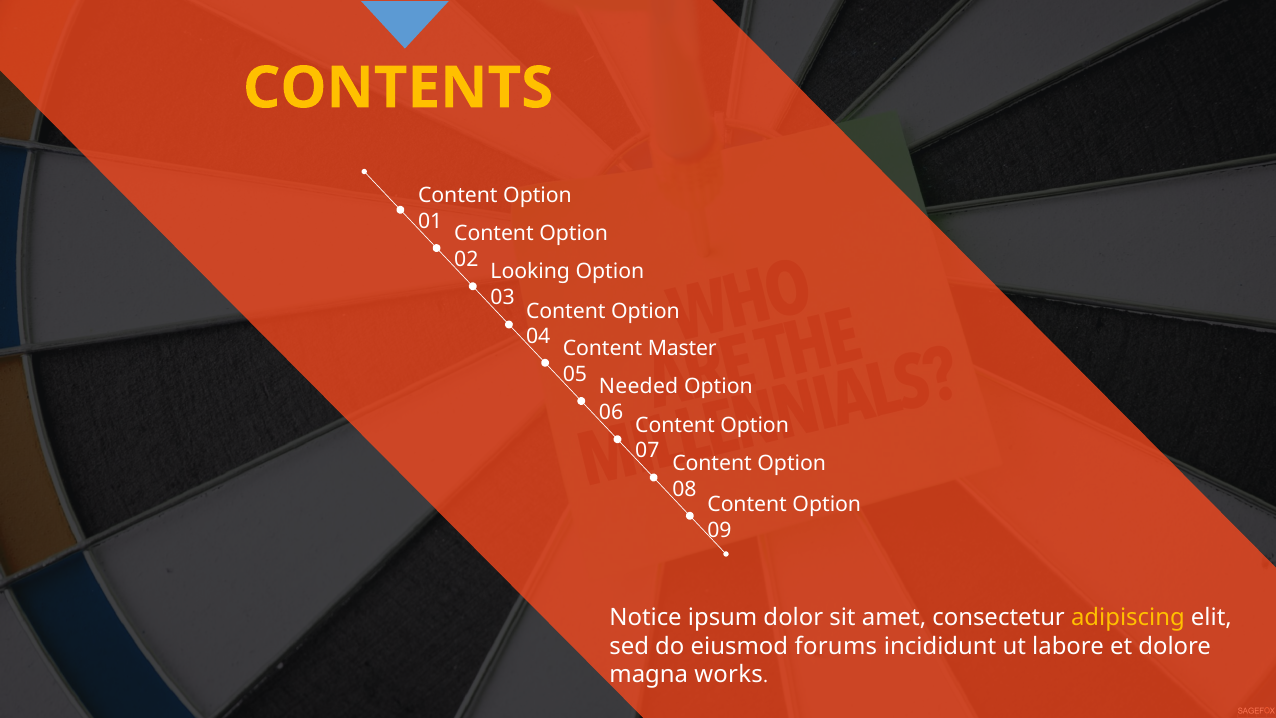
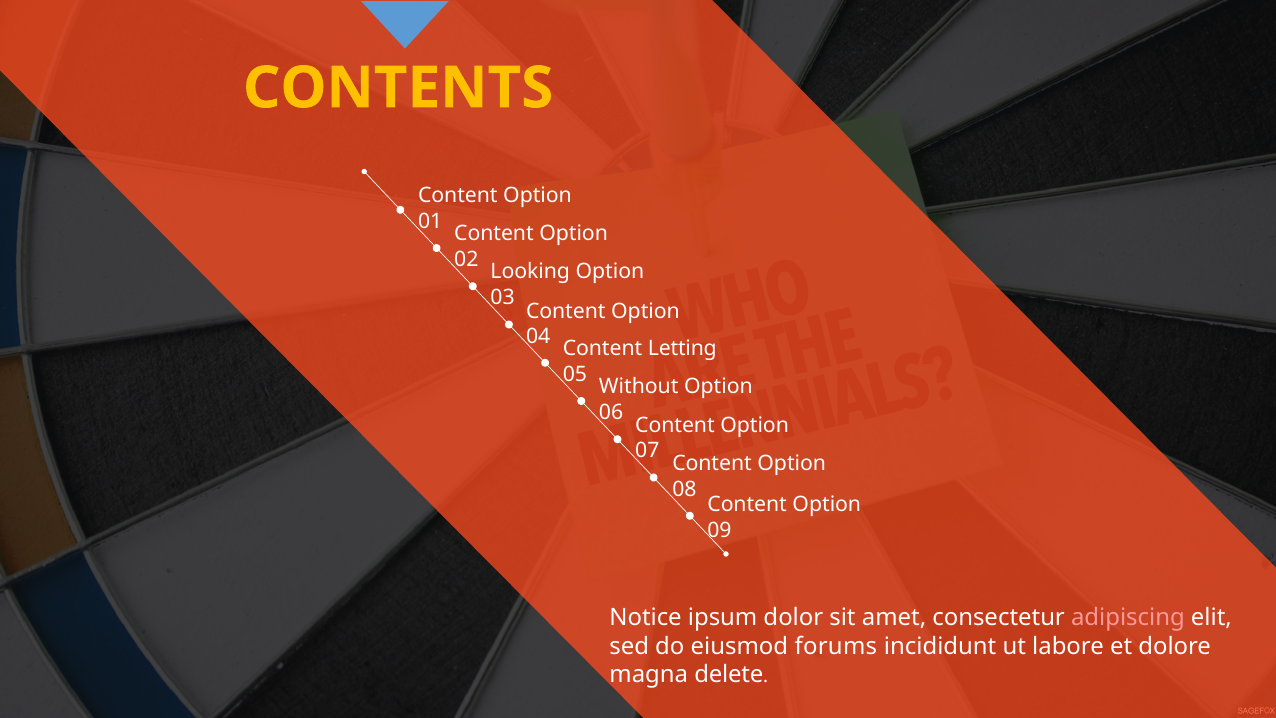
Master: Master -> Letting
Needed: Needed -> Without
adipiscing colour: yellow -> pink
works: works -> delete
